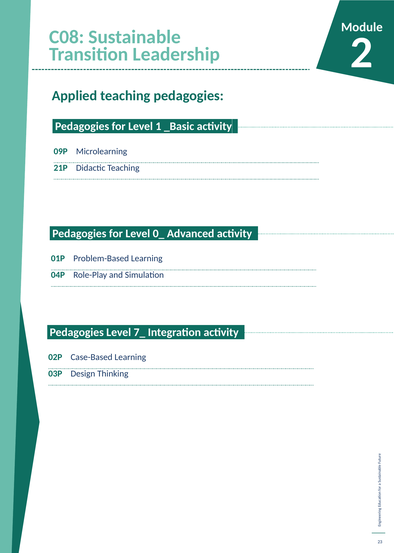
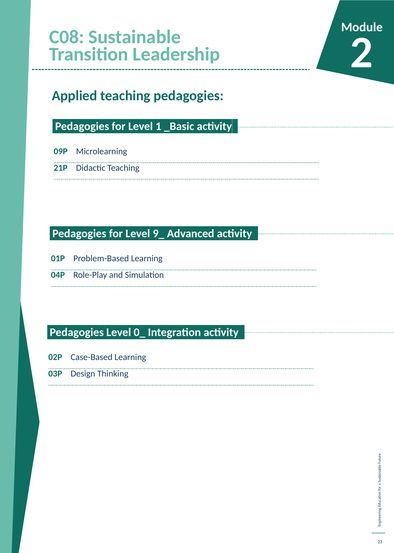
0_: 0_ -> 9_
7_: 7_ -> 0_
